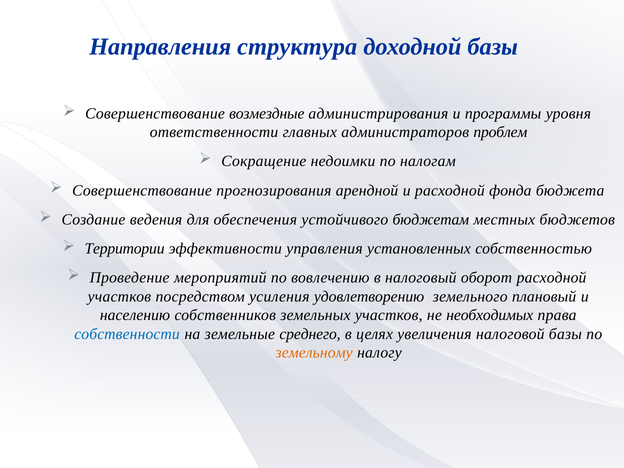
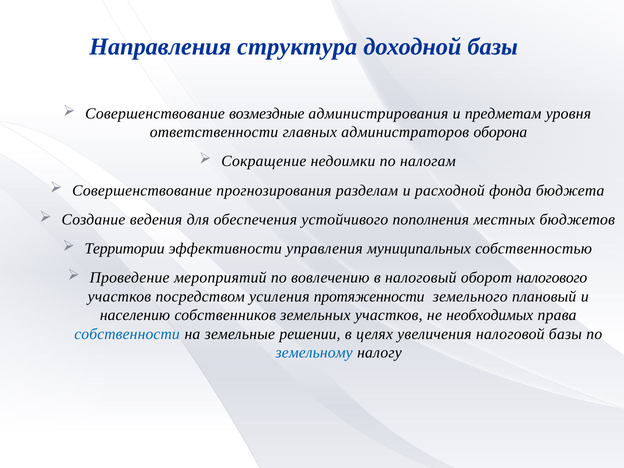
программы: программы -> предметам
проблем: проблем -> оборона
арендной: арендной -> разделам
бюджетам: бюджетам -> пополнения
установленных: установленных -> муниципальных
оборот расходной: расходной -> налогового
удовлетворению: удовлетворению -> протяженности
среднего: среднего -> решении
земельному colour: orange -> blue
